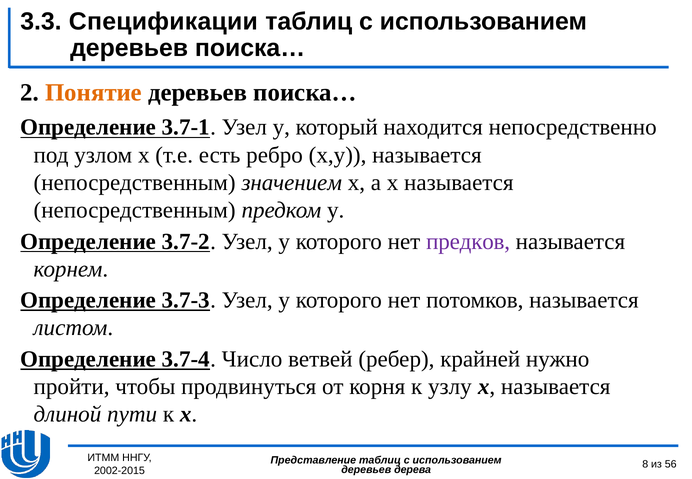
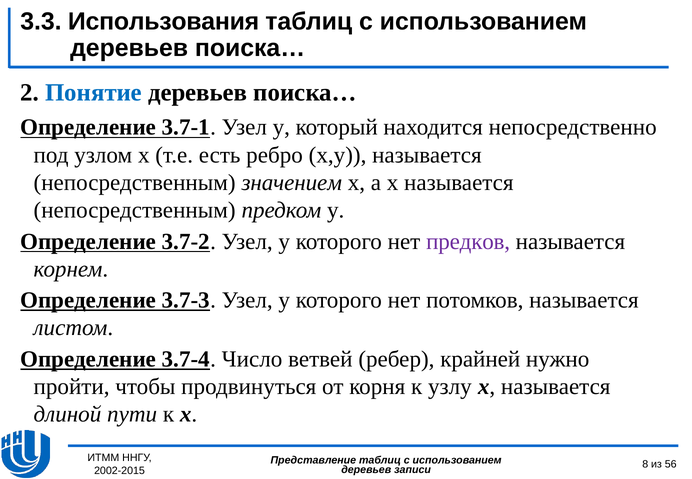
Спецификации: Спецификации -> Использования
Понятие colour: orange -> blue
дерева: дерева -> записи
